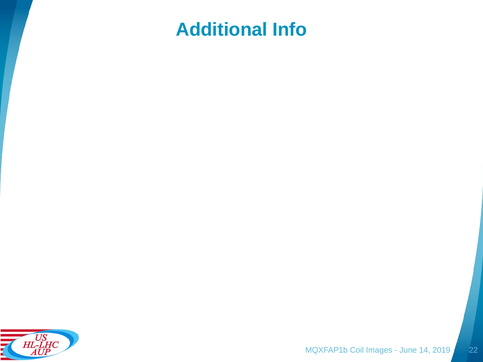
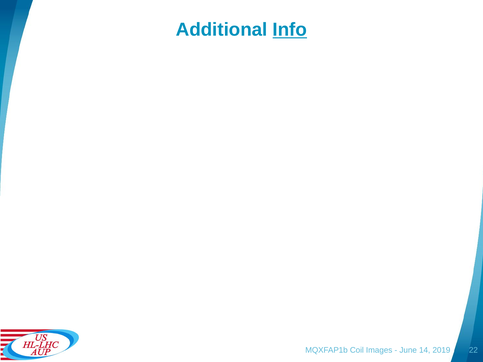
Info underline: none -> present
